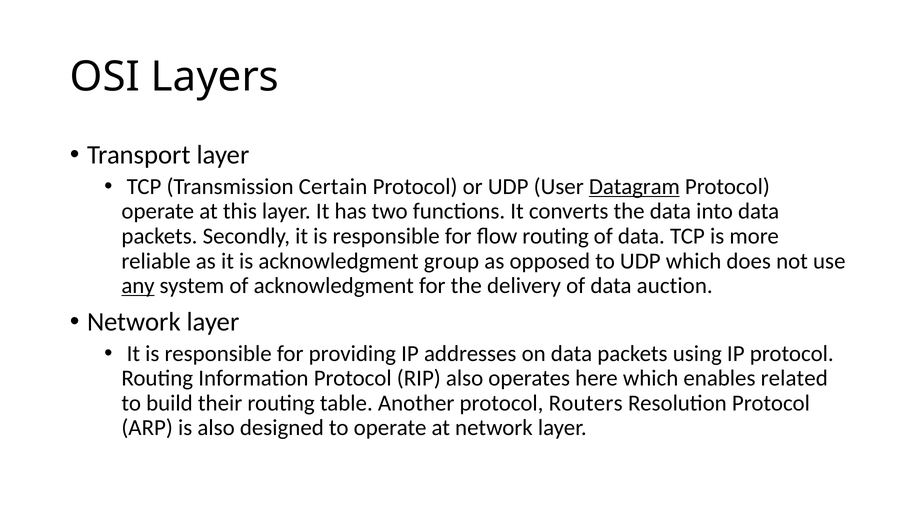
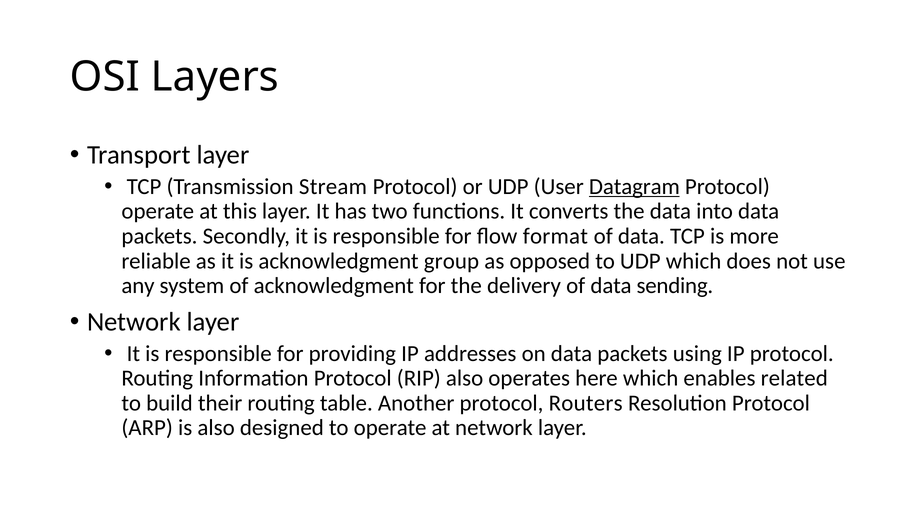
Certain: Certain -> Stream
flow routing: routing -> format
any underline: present -> none
auction: auction -> sending
